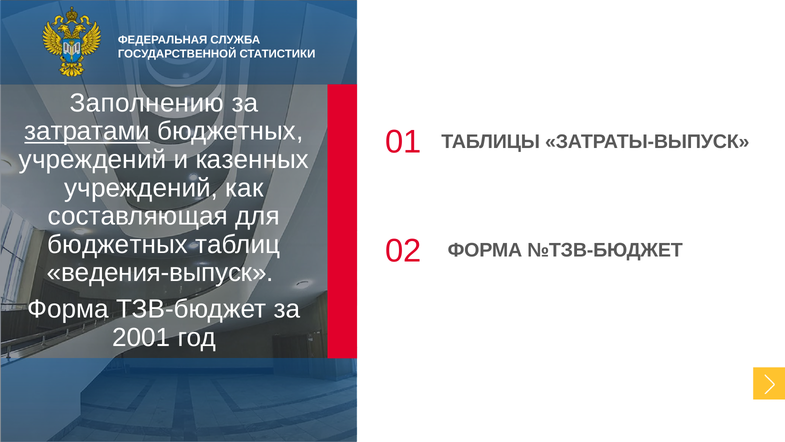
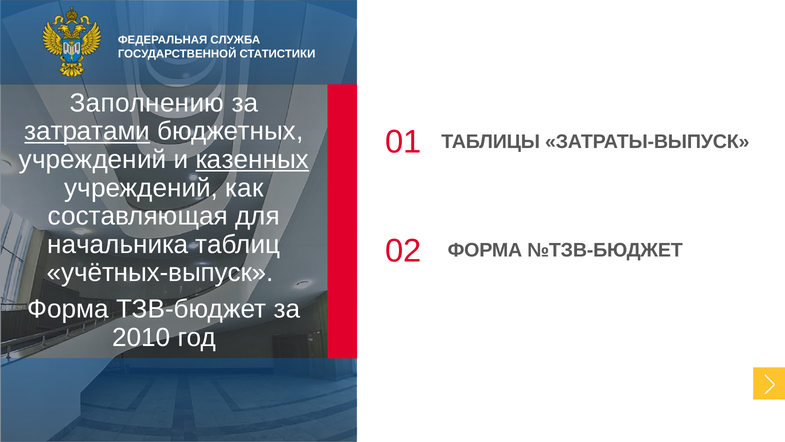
казенных underline: none -> present
бюджетных at (118, 244): бюджетных -> начальника
ведения-выпуск: ведения-выпуск -> учётных-выпуск
2001: 2001 -> 2010
